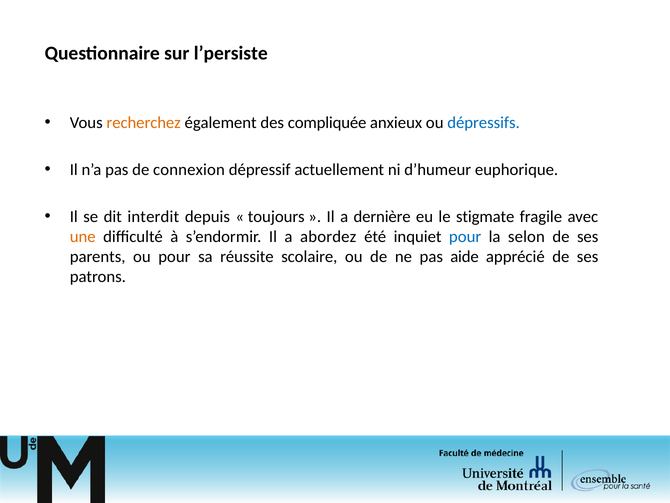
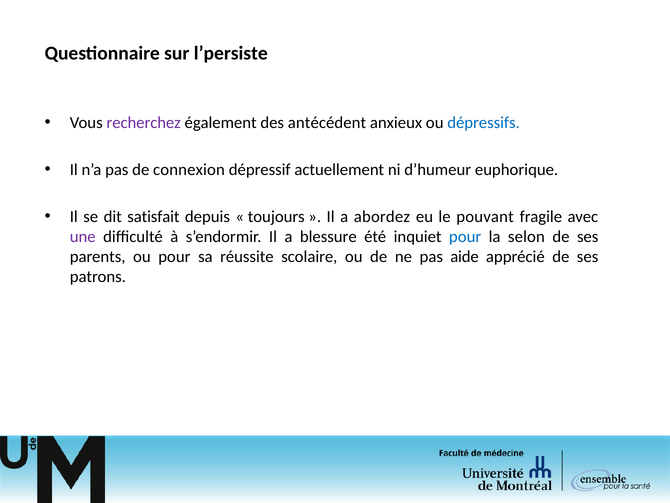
recherchez colour: orange -> purple
compliquée: compliquée -> antécédent
interdit: interdit -> satisfait
dernière: dernière -> abordez
stigmate: stigmate -> pouvant
une colour: orange -> purple
abordez: abordez -> blessure
